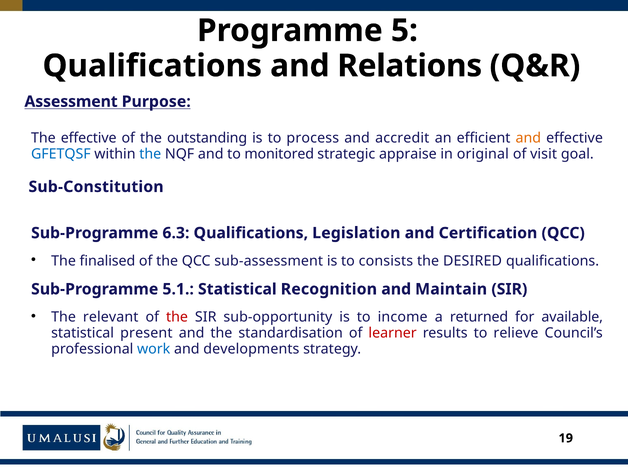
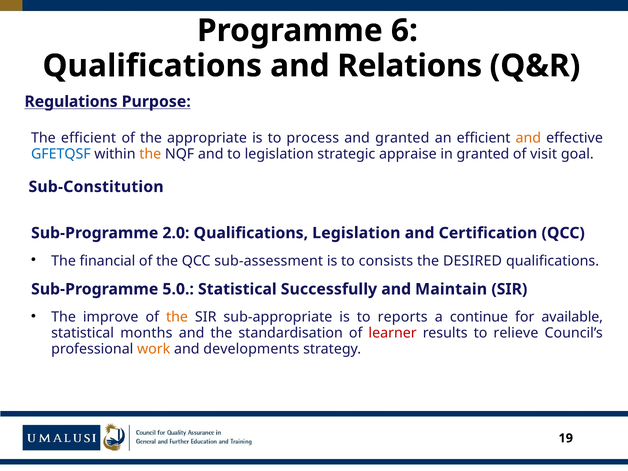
5: 5 -> 6
Assessment: Assessment -> Regulations
The effective: effective -> efficient
outstanding: outstanding -> appropriate
and accredit: accredit -> granted
the at (150, 154) colour: blue -> orange
to monitored: monitored -> legislation
in original: original -> granted
6.3: 6.3 -> 2.0
finalised: finalised -> financial
5.1: 5.1 -> 5.0
Recognition: Recognition -> Successfully
relevant: relevant -> improve
the at (177, 317) colour: red -> orange
sub-opportunity: sub-opportunity -> sub-appropriate
income: income -> reports
returned: returned -> continue
present: present -> months
work colour: blue -> orange
